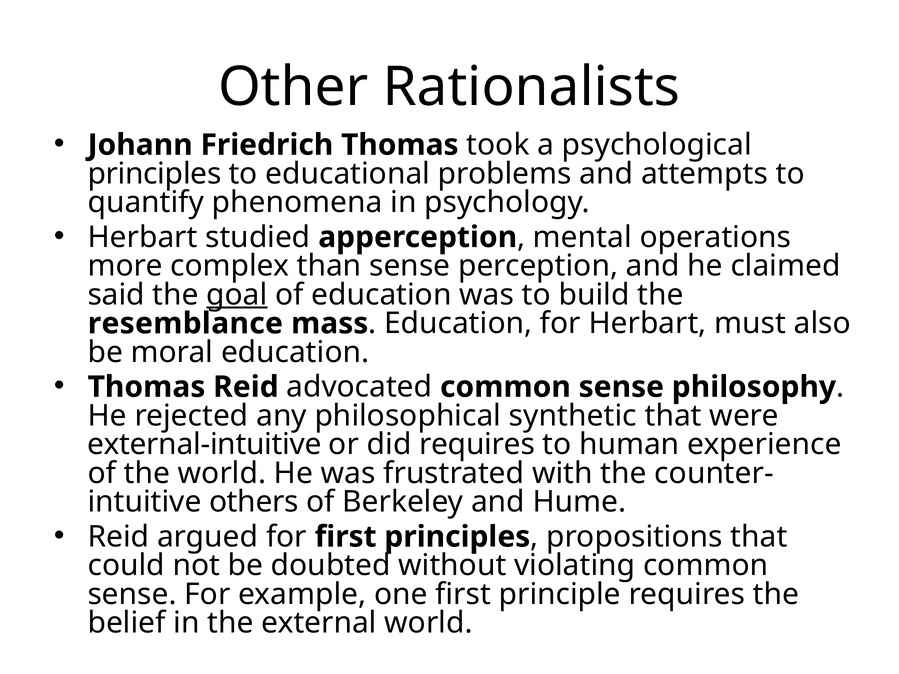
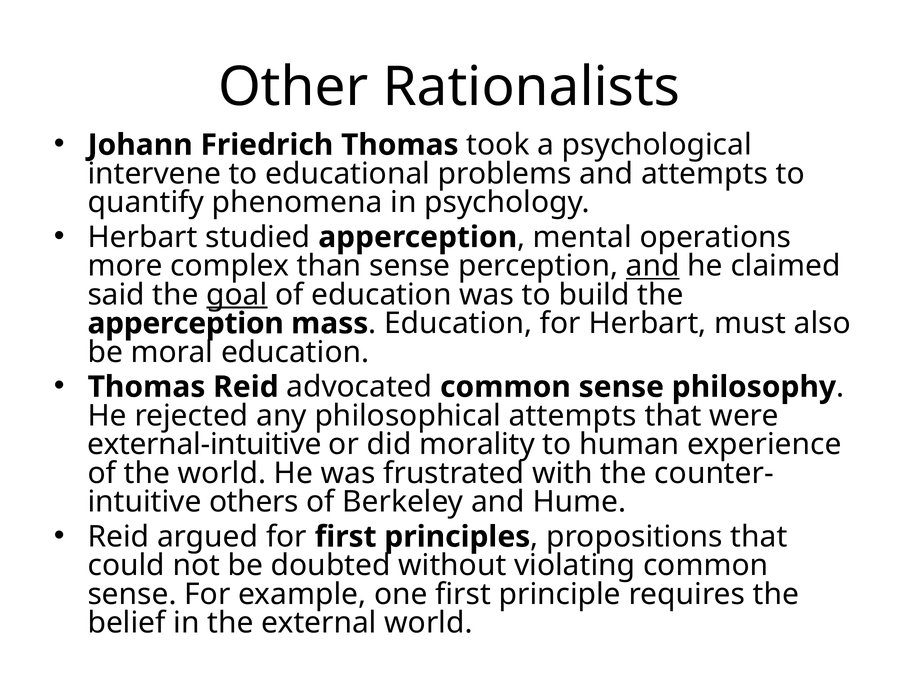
principles at (154, 174): principles -> intervene
and at (653, 266) underline: none -> present
resemblance at (185, 324): resemblance -> apperception
philosophical synthetic: synthetic -> attempts
did requires: requires -> morality
